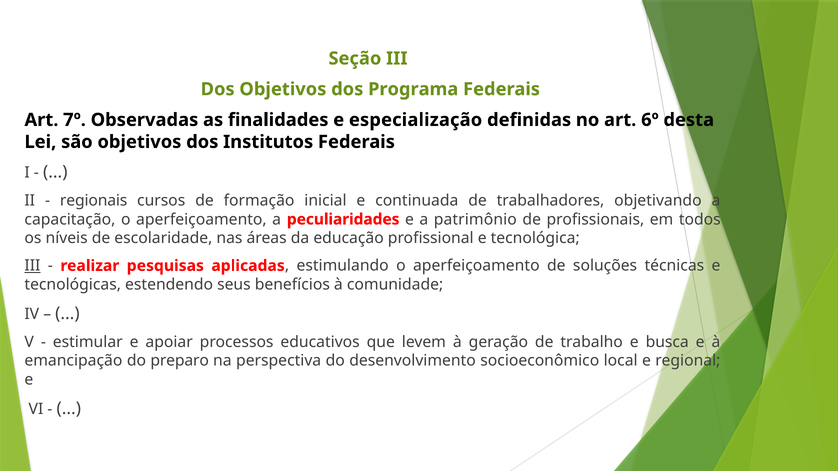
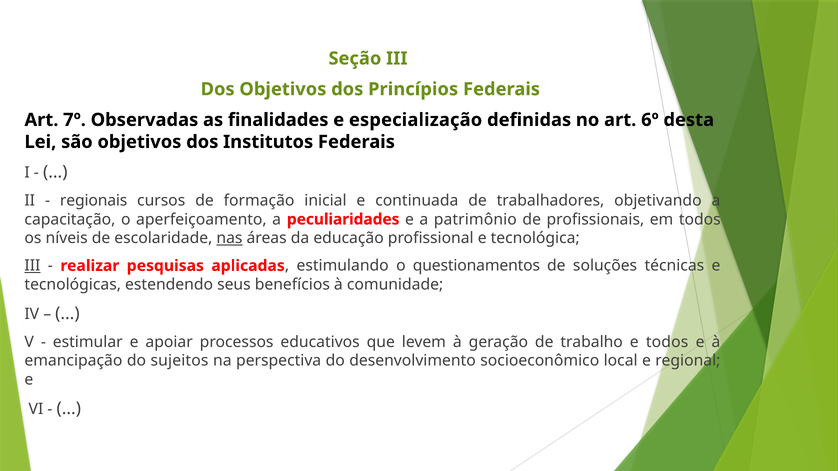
Programa: Programa -> Princípios
nas underline: none -> present
estimulando o aperfeiçoamento: aperfeiçoamento -> questionamentos
e busca: busca -> todos
preparo: preparo -> sujeitos
